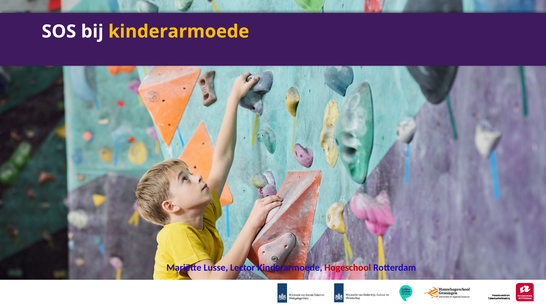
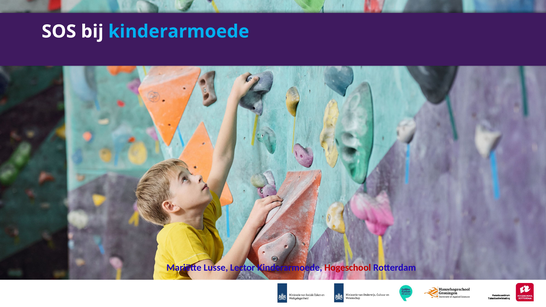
kinderarmoede at (179, 32) colour: yellow -> light blue
